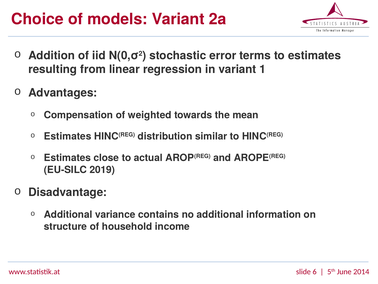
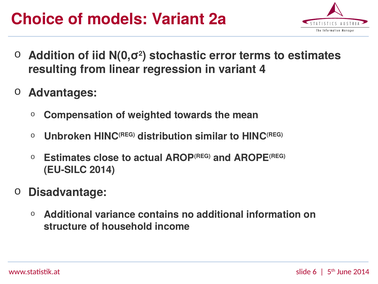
1: 1 -> 4
Estimates at (68, 136): Estimates -> Unbroken
EU-SILC 2019: 2019 -> 2014
